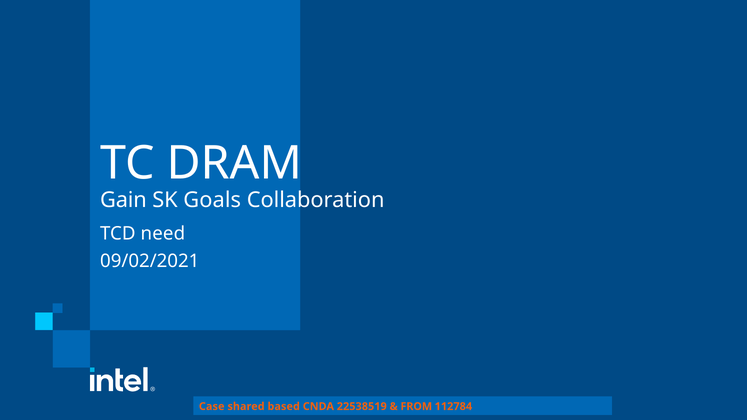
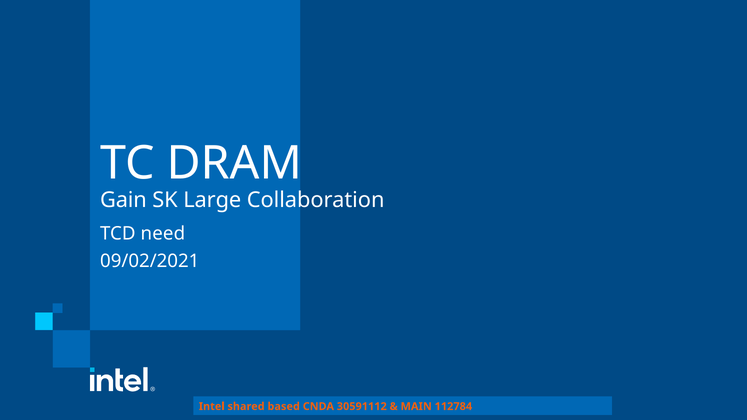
Goals: Goals -> Large
Case: Case -> Intel
22538519: 22538519 -> 30591112
FROM: FROM -> MAIN
